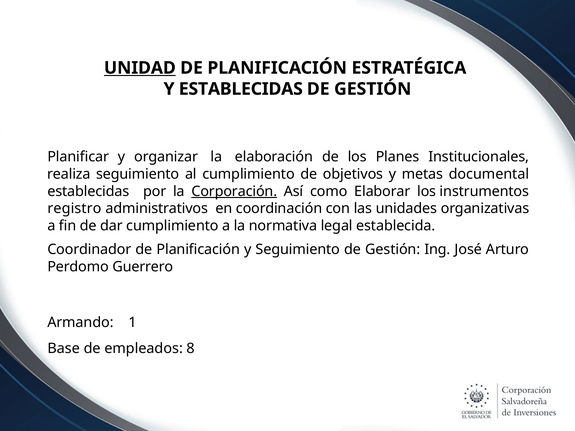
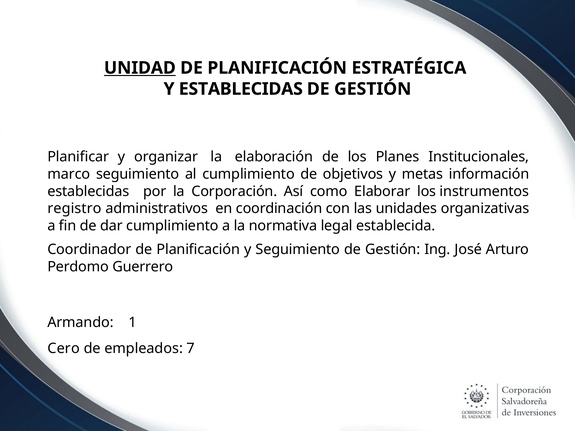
realiza: realiza -> marco
documental: documental -> información
Corporación underline: present -> none
Base: Base -> Cero
8: 8 -> 7
